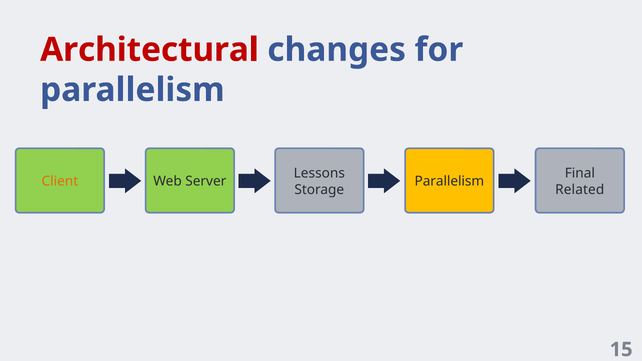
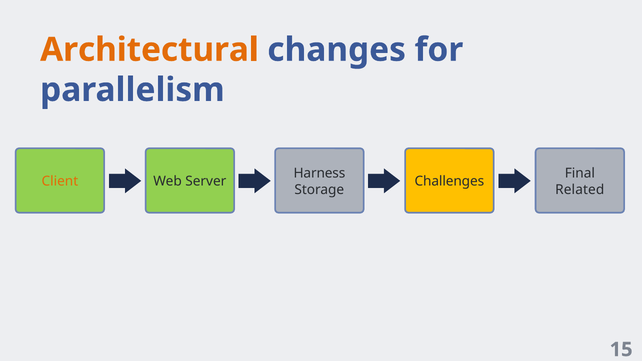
Architectural colour: red -> orange
Lessons: Lessons -> Harness
Parallelism at (449, 182): Parallelism -> Challenges
